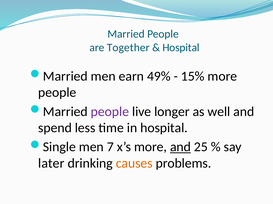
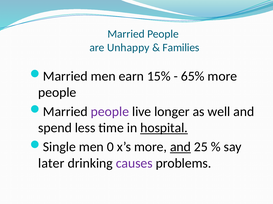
Together: Together -> Unhappy
Hospital at (181, 48): Hospital -> Families
49%: 49% -> 15%
15%: 15% -> 65%
hospital at (164, 128) underline: none -> present
7: 7 -> 0
causes colour: orange -> purple
